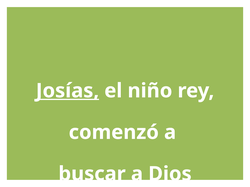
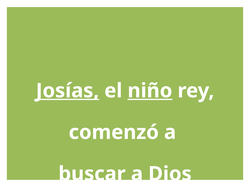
niño underline: none -> present
